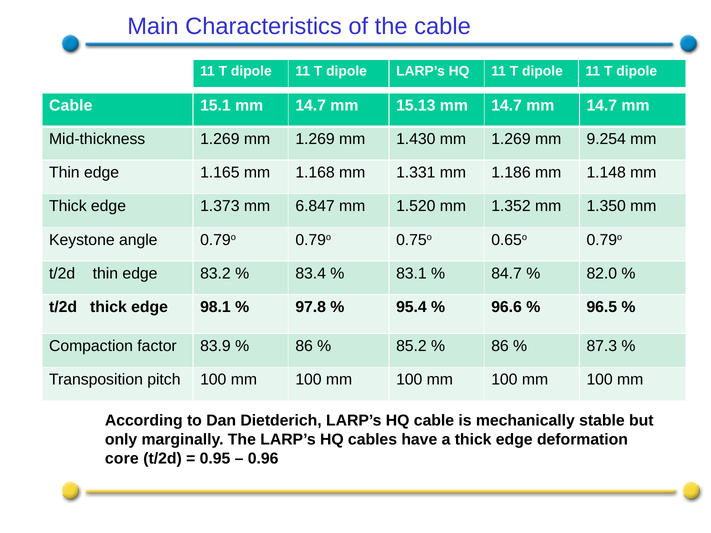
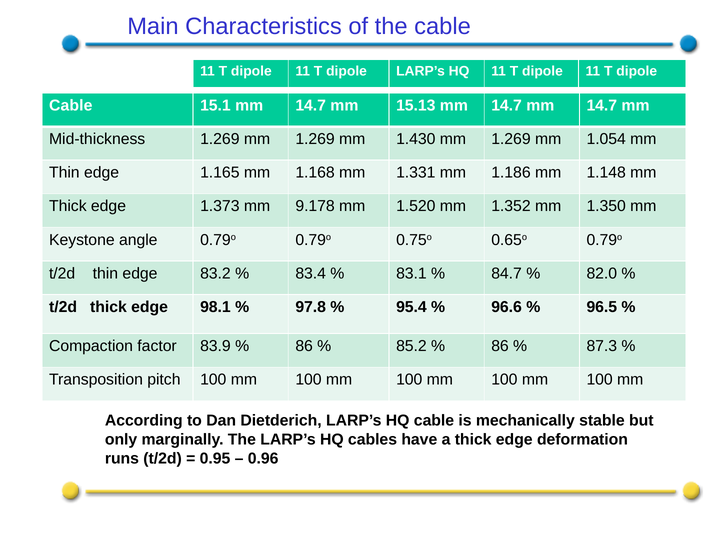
9.254: 9.254 -> 1.054
6.847: 6.847 -> 9.178
core: core -> runs
